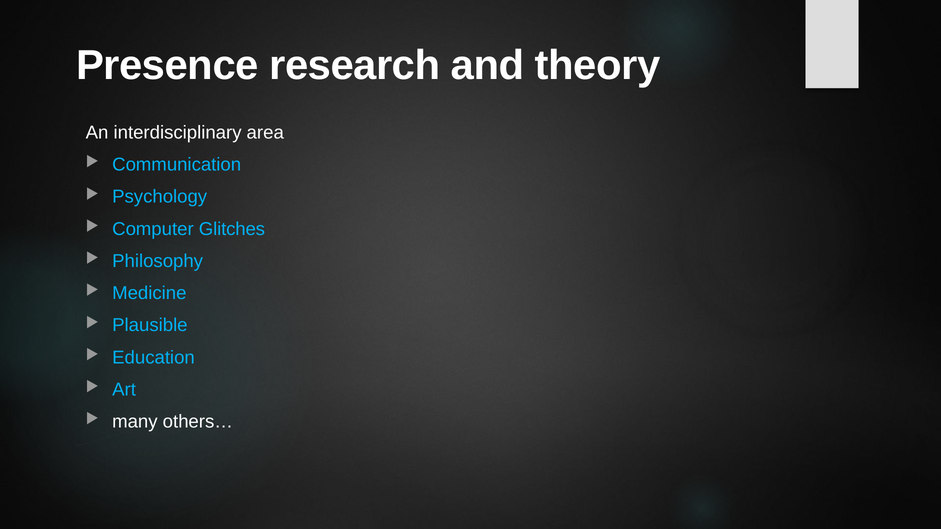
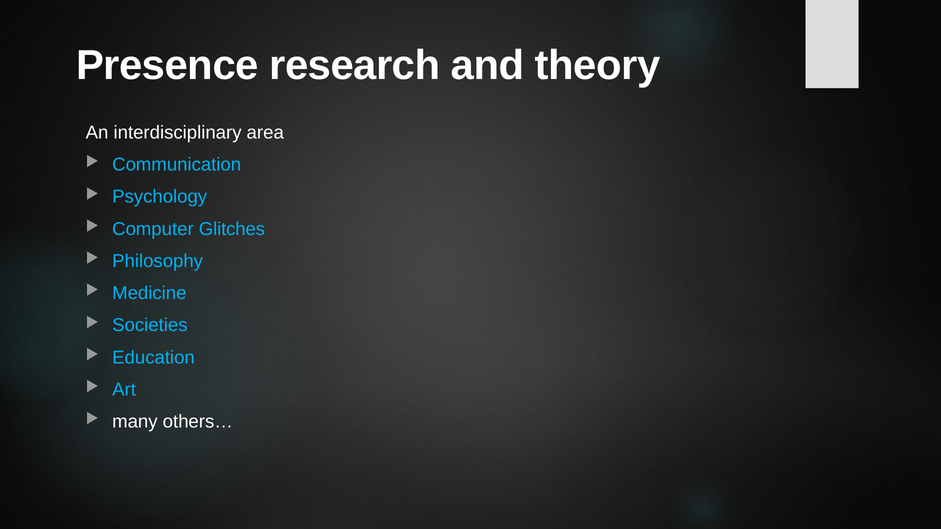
Plausible: Plausible -> Societies
